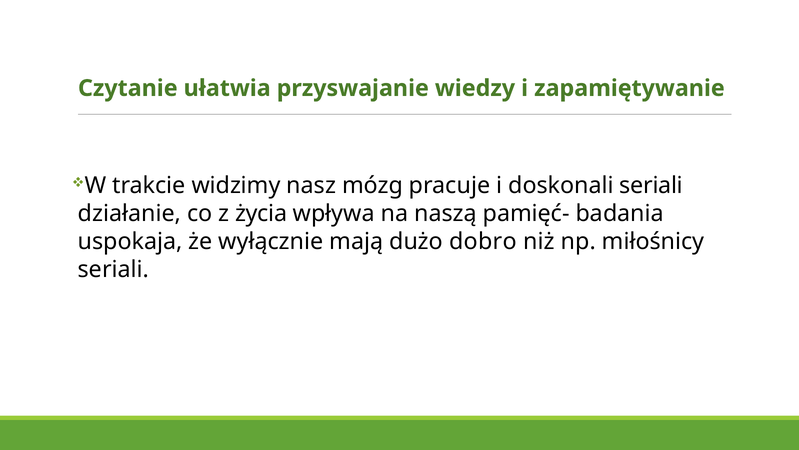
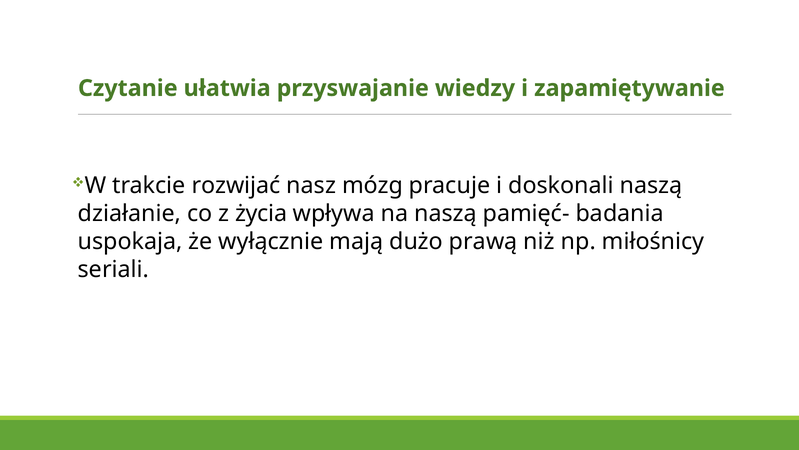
widzimy: widzimy -> rozwijać
doskonali seriali: seriali -> naszą
dobro: dobro -> prawą
